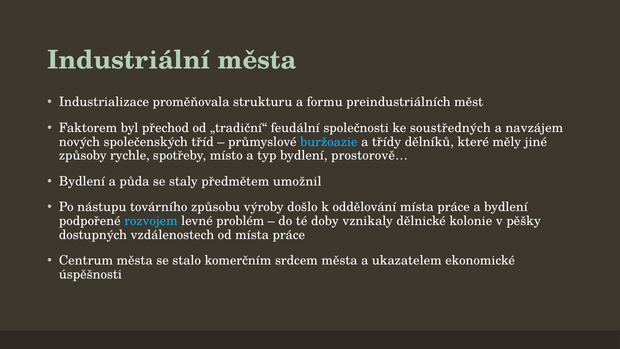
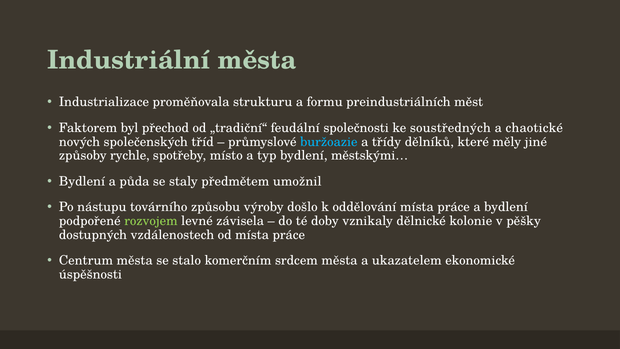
navzájem: navzájem -> chaotické
prostorově…: prostorově… -> městskými…
rozvojem colour: light blue -> light green
problém: problém -> závisela
